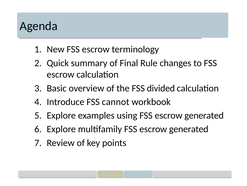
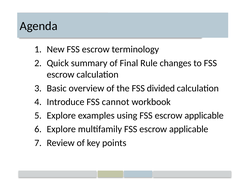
using FSS escrow generated: generated -> applicable
multifamily FSS escrow generated: generated -> applicable
